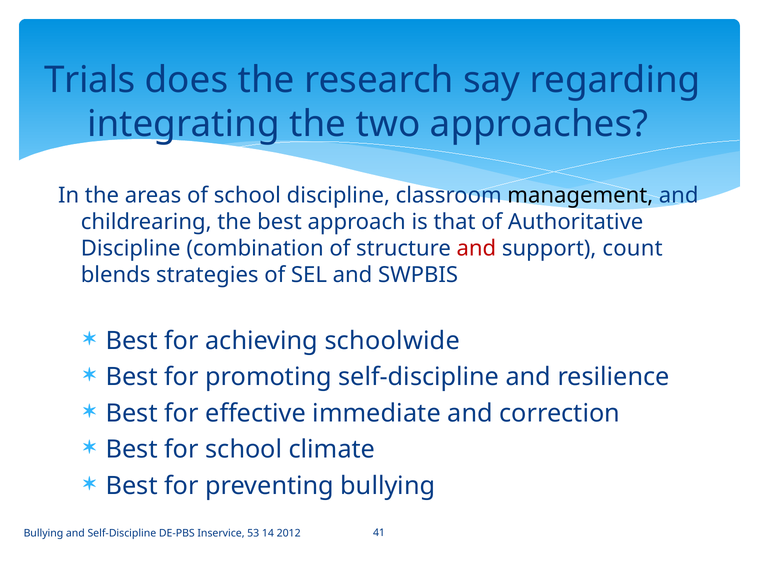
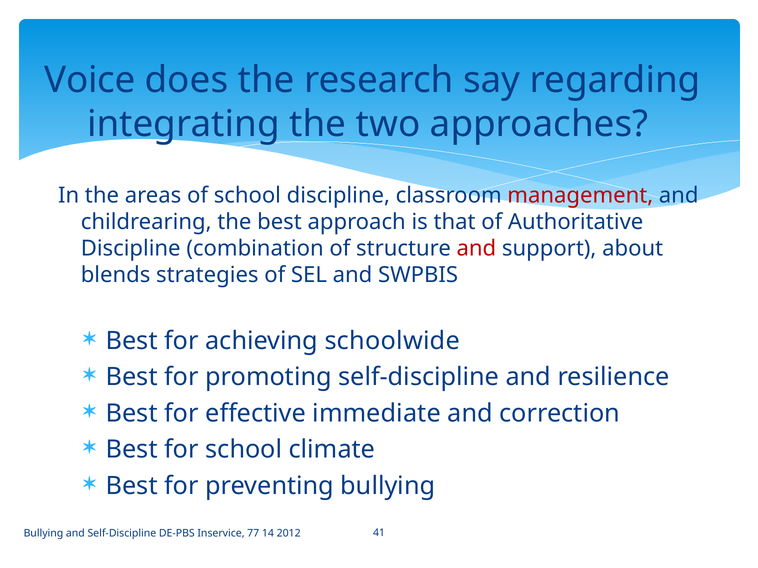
Trials: Trials -> Voice
management colour: black -> red
count: count -> about
53: 53 -> 77
